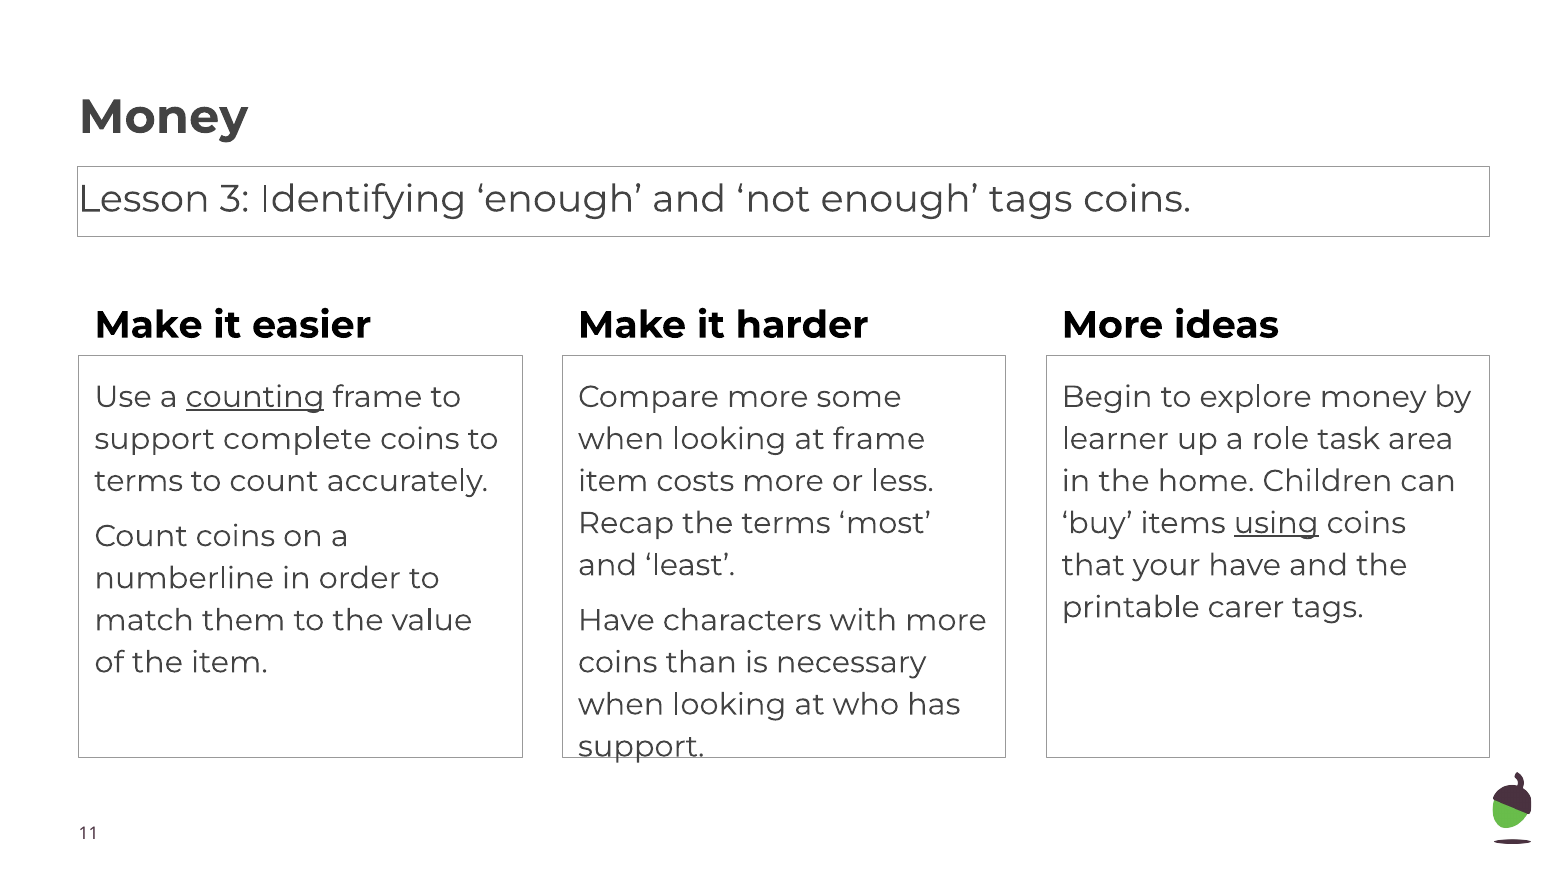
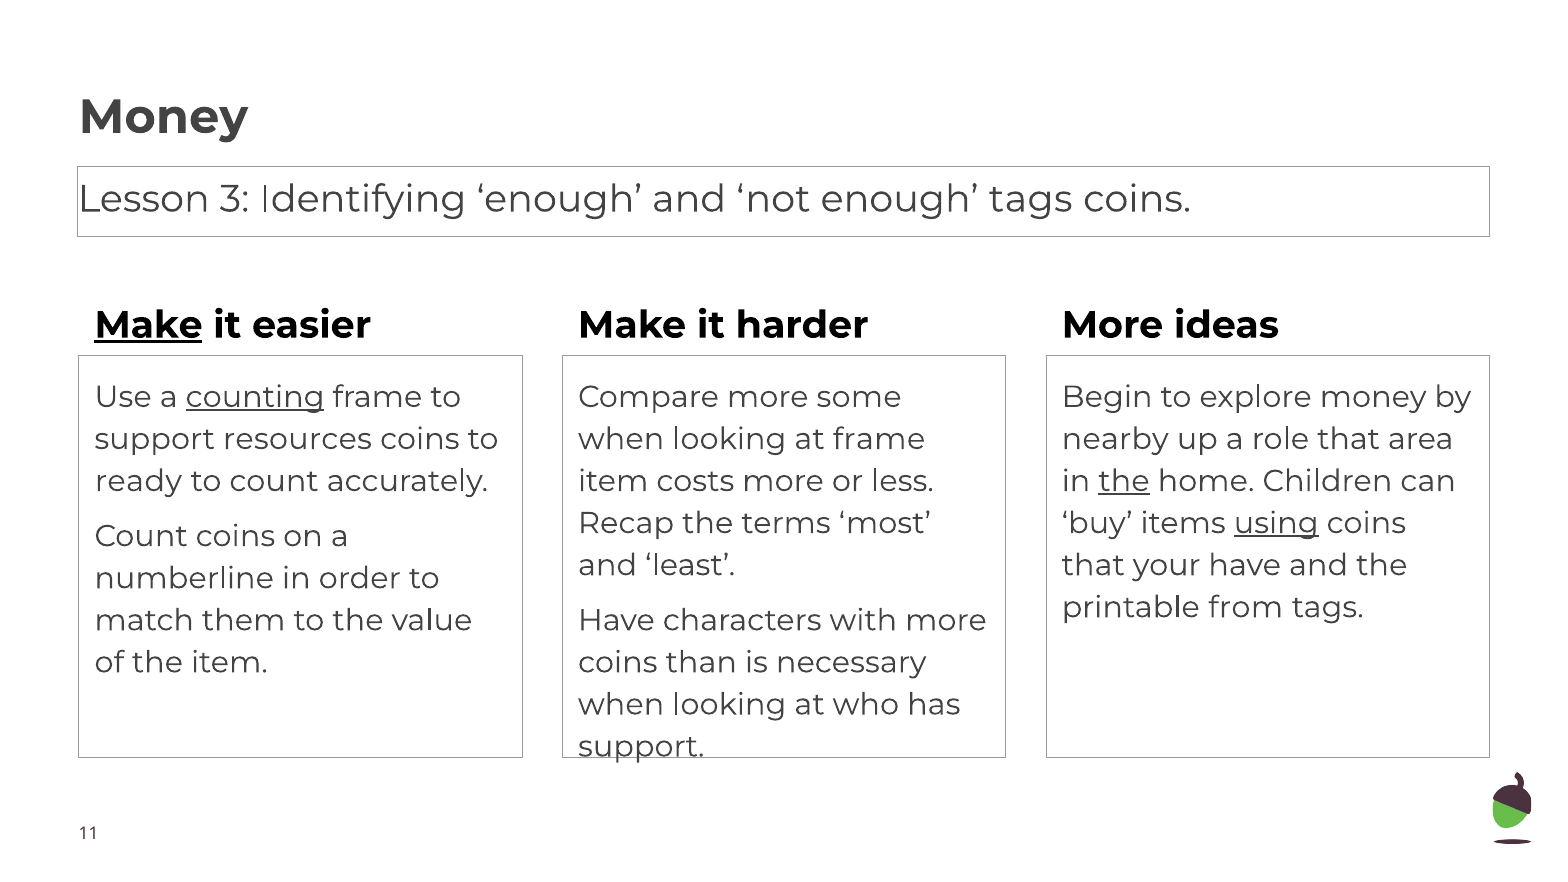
Make at (149, 325) underline: none -> present
complete: complete -> resources
learner: learner -> nearby
role task: task -> that
terms at (139, 481): terms -> ready
the at (1124, 481) underline: none -> present
carer: carer -> from
